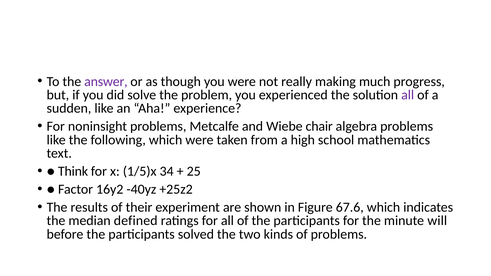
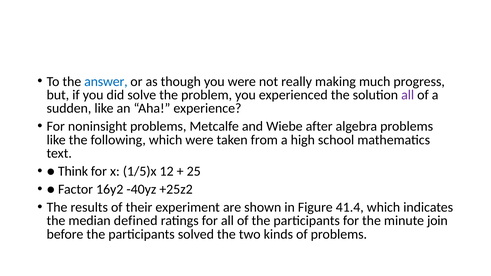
answer colour: purple -> blue
chair: chair -> after
34: 34 -> 12
67.6: 67.6 -> 41.4
will: will -> join
